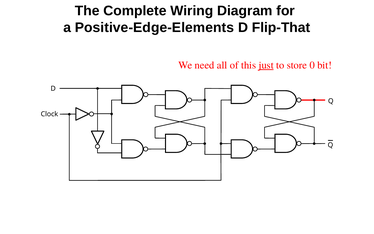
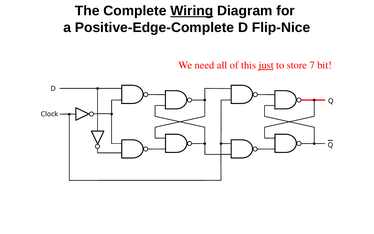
Wiring underline: none -> present
Positive-Edge-Elements: Positive-Edge-Elements -> Positive-Edge-Complete
Flip-That: Flip-That -> Flip-Nice
0: 0 -> 7
